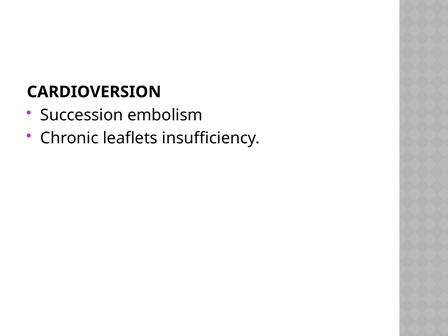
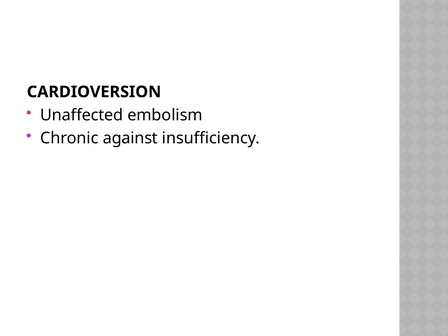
Succession: Succession -> Unaffected
leaflets: leaflets -> against
